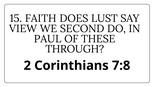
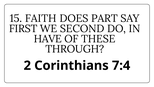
LUST: LUST -> PART
VIEW: VIEW -> FIRST
PAUL: PAUL -> HAVE
7:8: 7:8 -> 7:4
